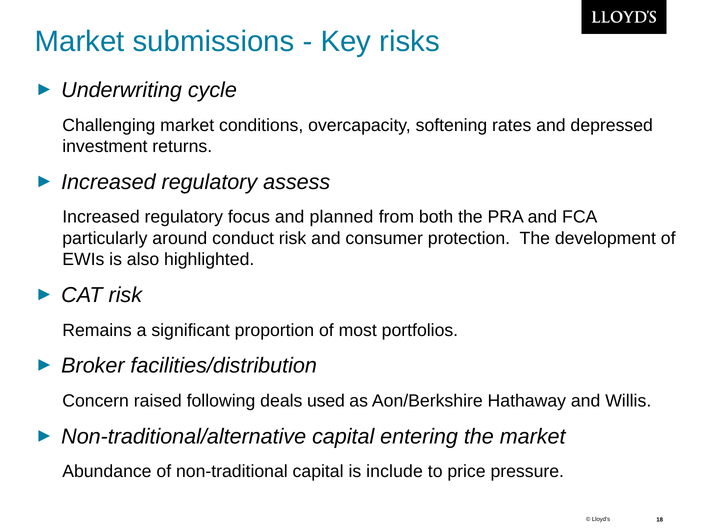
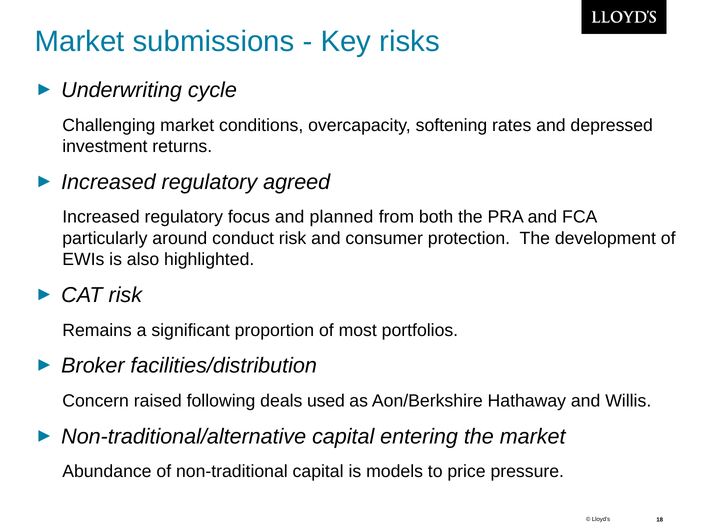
assess: assess -> agreed
include: include -> models
